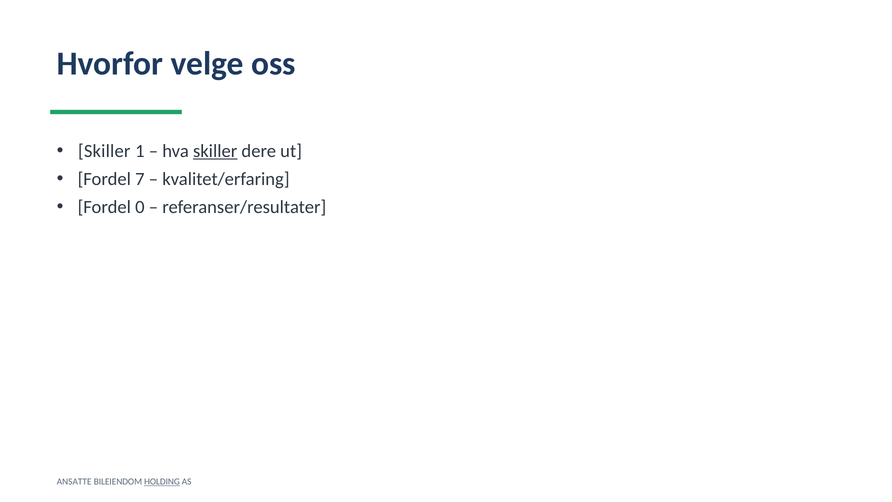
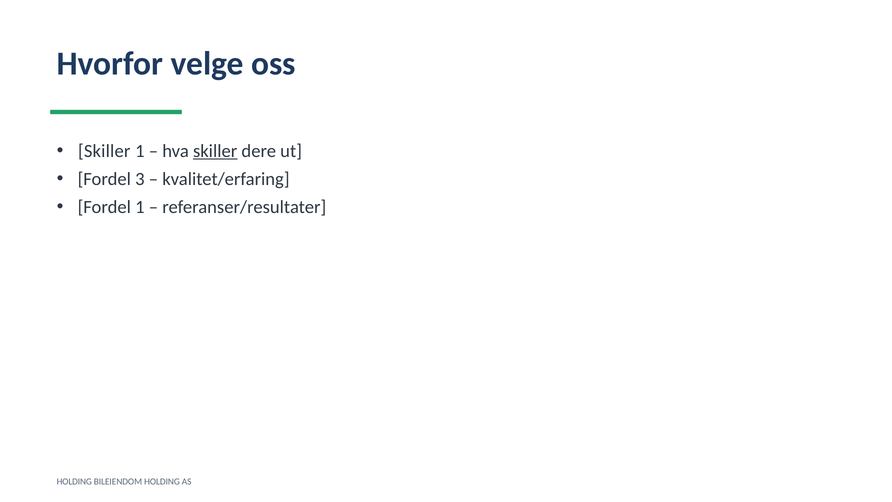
7: 7 -> 3
Fordel 0: 0 -> 1
ANSATTE at (74, 481): ANSATTE -> HOLDING
HOLDING at (162, 481) underline: present -> none
